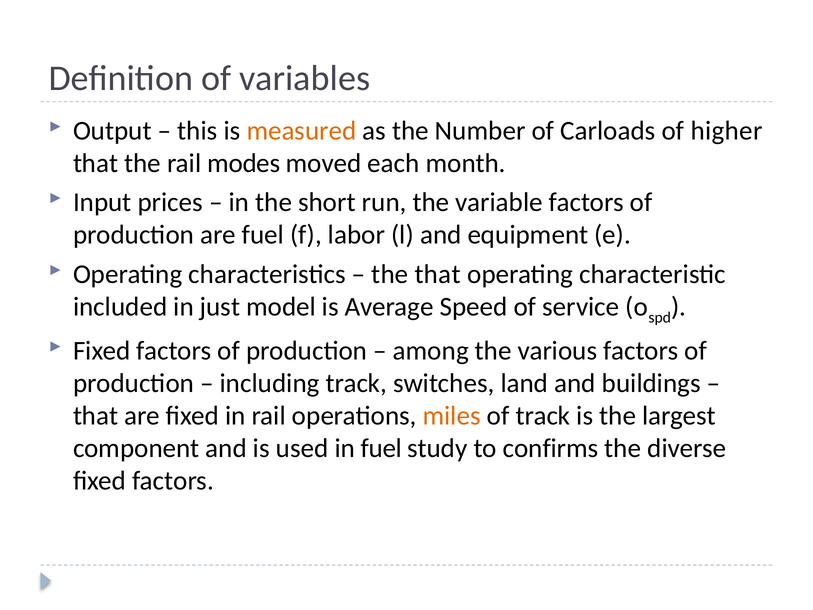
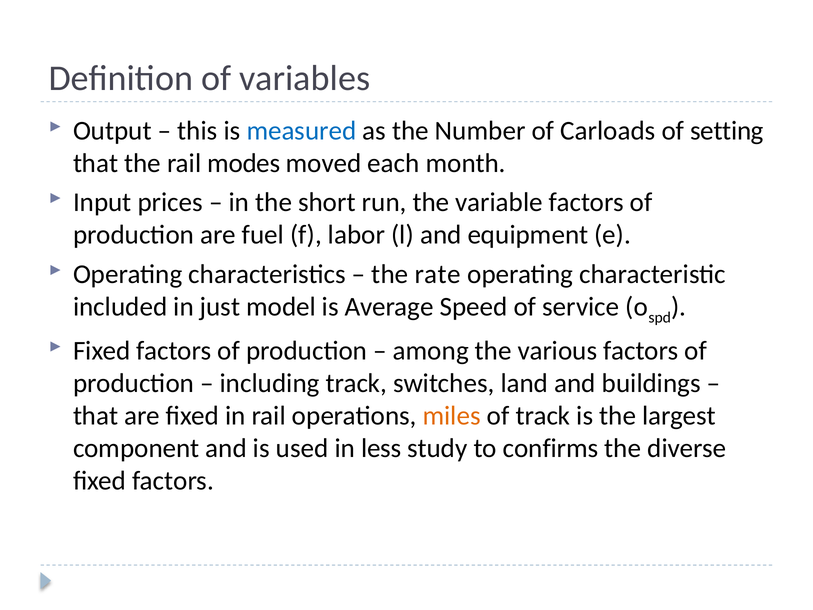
measured colour: orange -> blue
higher: higher -> setting
the that: that -> rate
in fuel: fuel -> less
